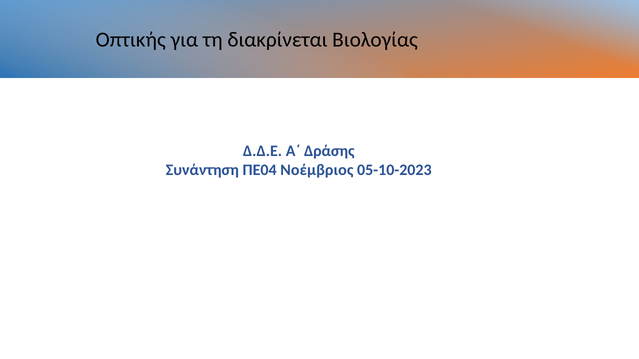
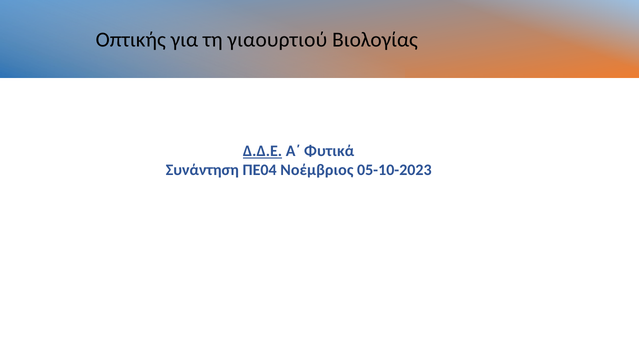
διακρίνεται: διακρίνεται -> γιαουρτιού
Δ.Δ.Ε underline: none -> present
Δράσης: Δράσης -> Φυτικά
